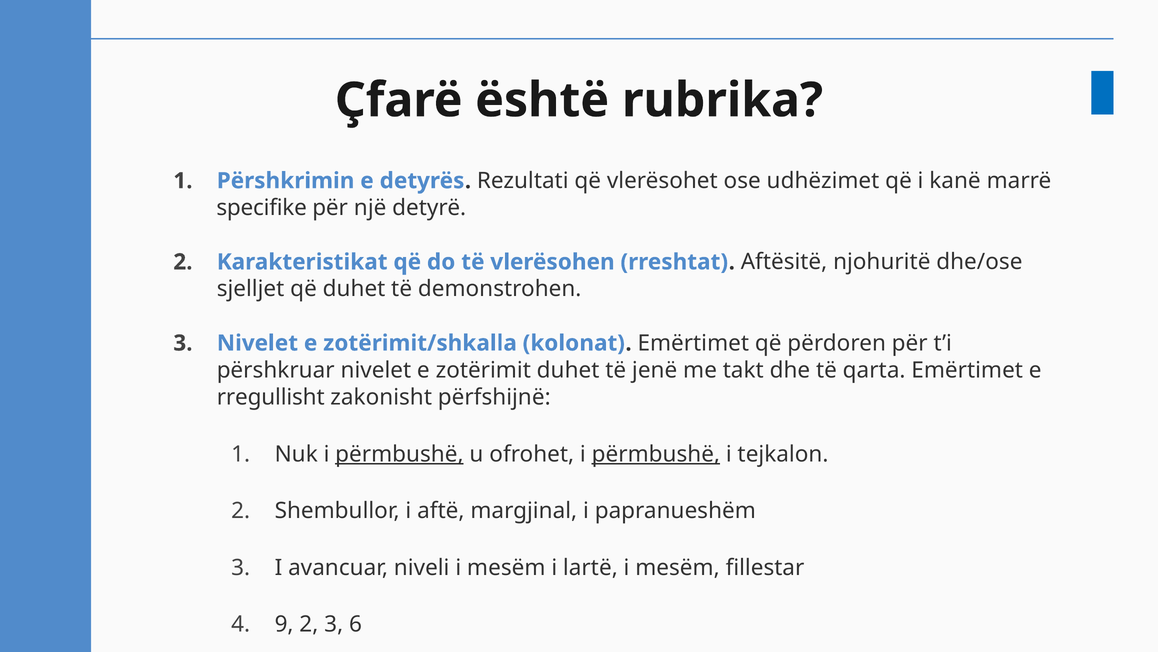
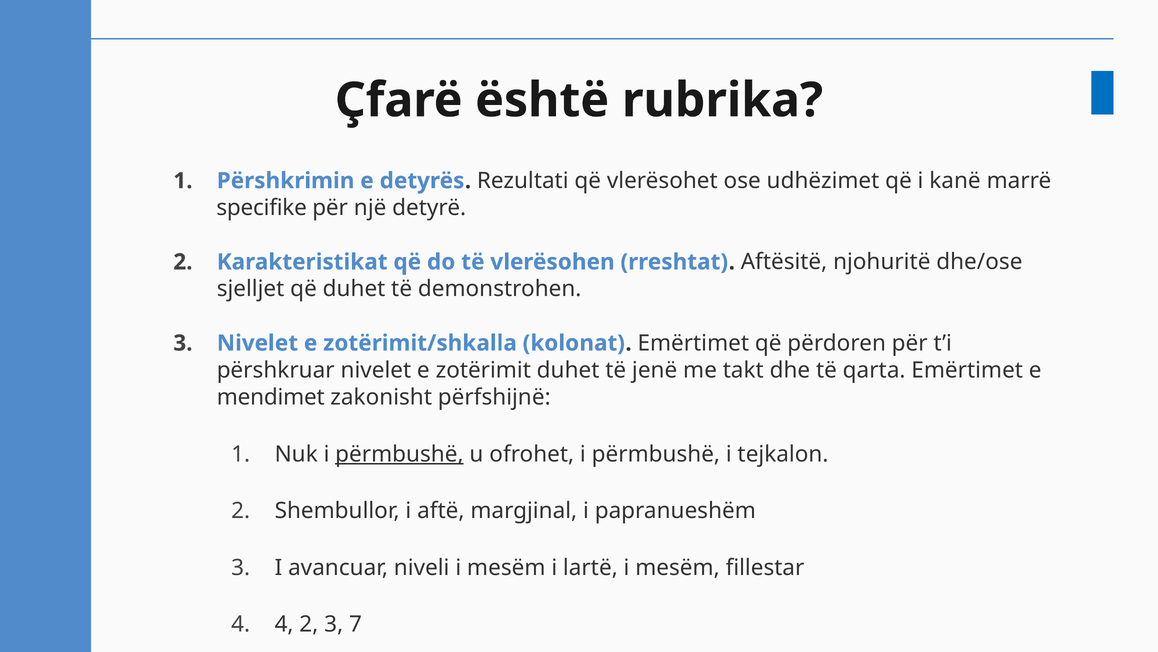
rregullisht: rregullisht -> mendimet
përmbushë at (656, 454) underline: present -> none
4 9: 9 -> 4
6: 6 -> 7
